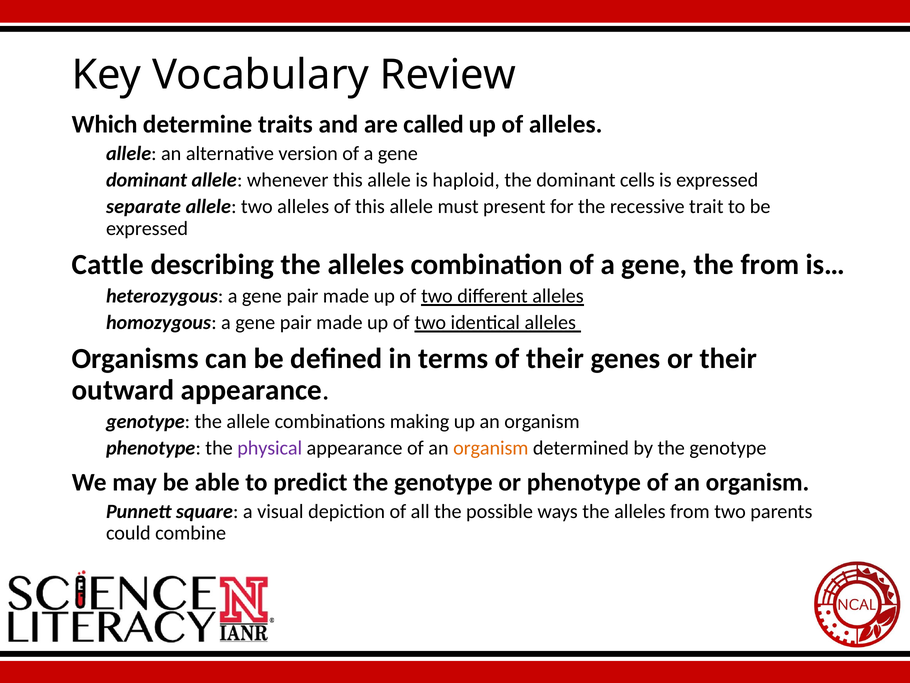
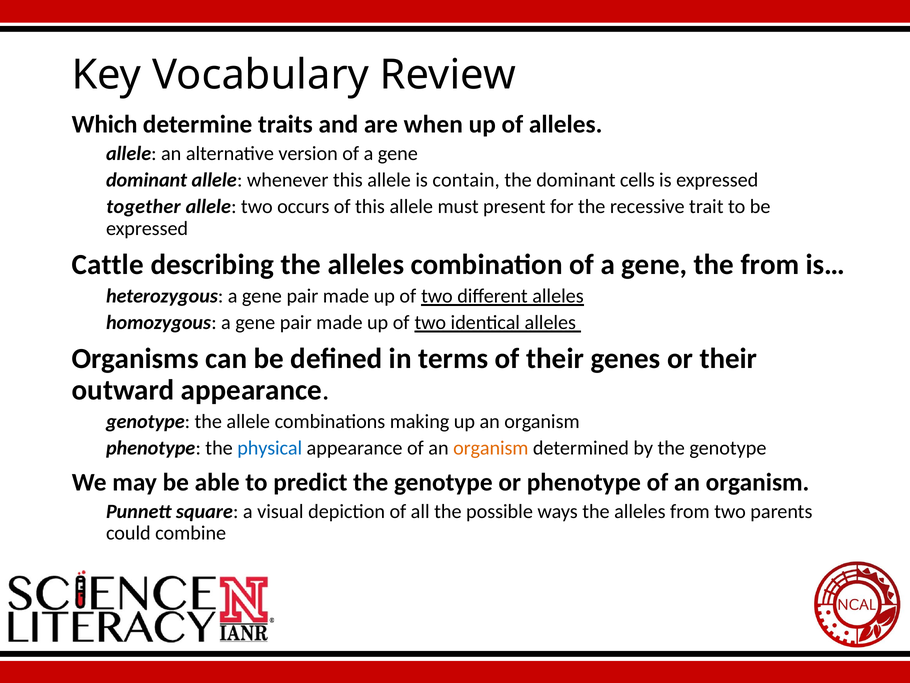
called: called -> when
haploid: haploid -> contain
separate: separate -> together
two alleles: alleles -> occurs
physical colour: purple -> blue
